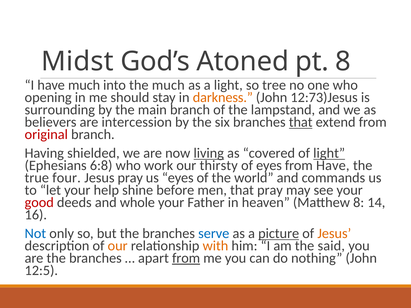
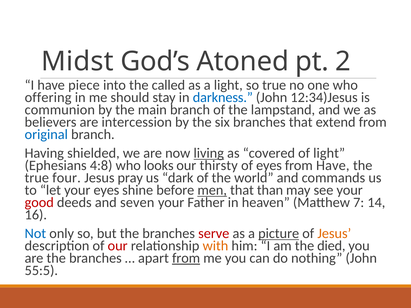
pt 8: 8 -> 2
have much: much -> piece
the much: much -> called
so tree: tree -> true
opening: opening -> offering
darkness colour: orange -> blue
12:73)Jesus: 12:73)Jesus -> 12:34)Jesus
surrounding: surrounding -> communion
that at (301, 122) underline: present -> none
original colour: red -> blue
light at (329, 153) underline: present -> none
6:8: 6:8 -> 4:8
work: work -> looks
us eyes: eyes -> dark
your help: help -> eyes
men underline: none -> present
that pray: pray -> than
whole: whole -> seven
Matthew 8: 8 -> 7
serve colour: blue -> red
our at (118, 246) colour: orange -> red
said: said -> died
12:5: 12:5 -> 55:5
